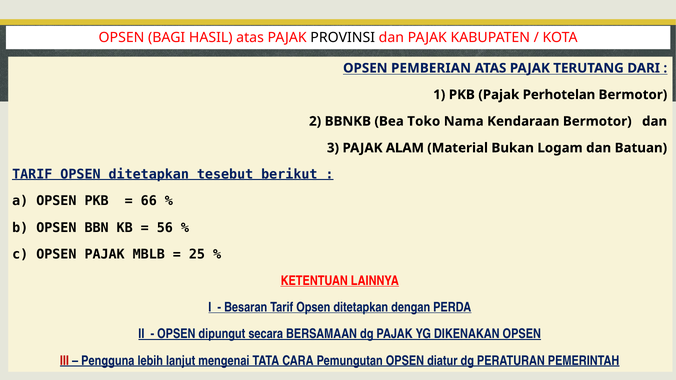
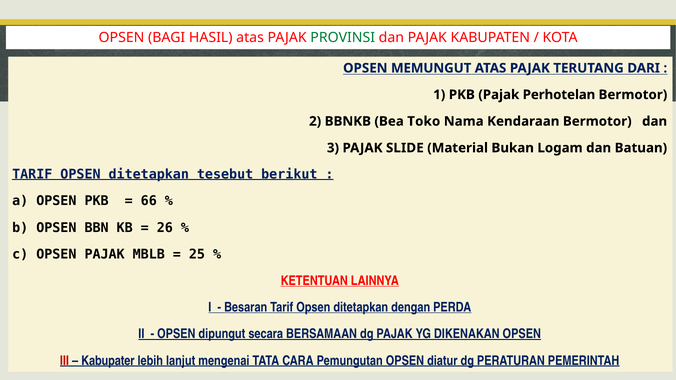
PROVINSI colour: black -> green
PEMBERIAN: PEMBERIAN -> MEMUNGUT
ALAM: ALAM -> SLIDE
56: 56 -> 26
Pengguna: Pengguna -> Kabupater
